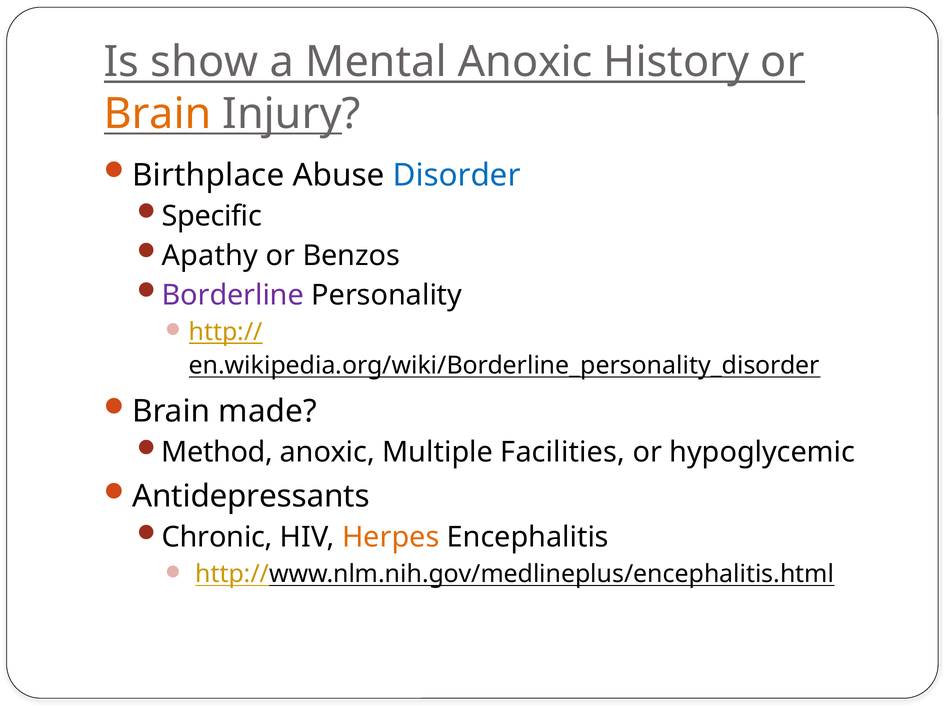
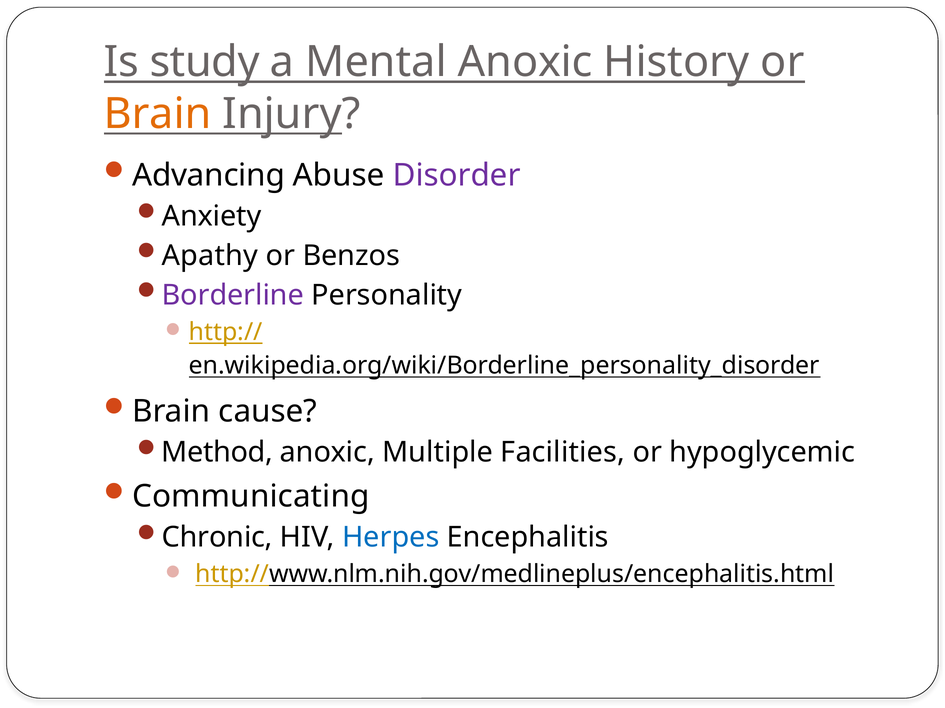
show: show -> study
Birthplace: Birthplace -> Advancing
Disorder colour: blue -> purple
Specific: Specific -> Anxiety
made: made -> cause
Antidepressants: Antidepressants -> Communicating
Herpes colour: orange -> blue
